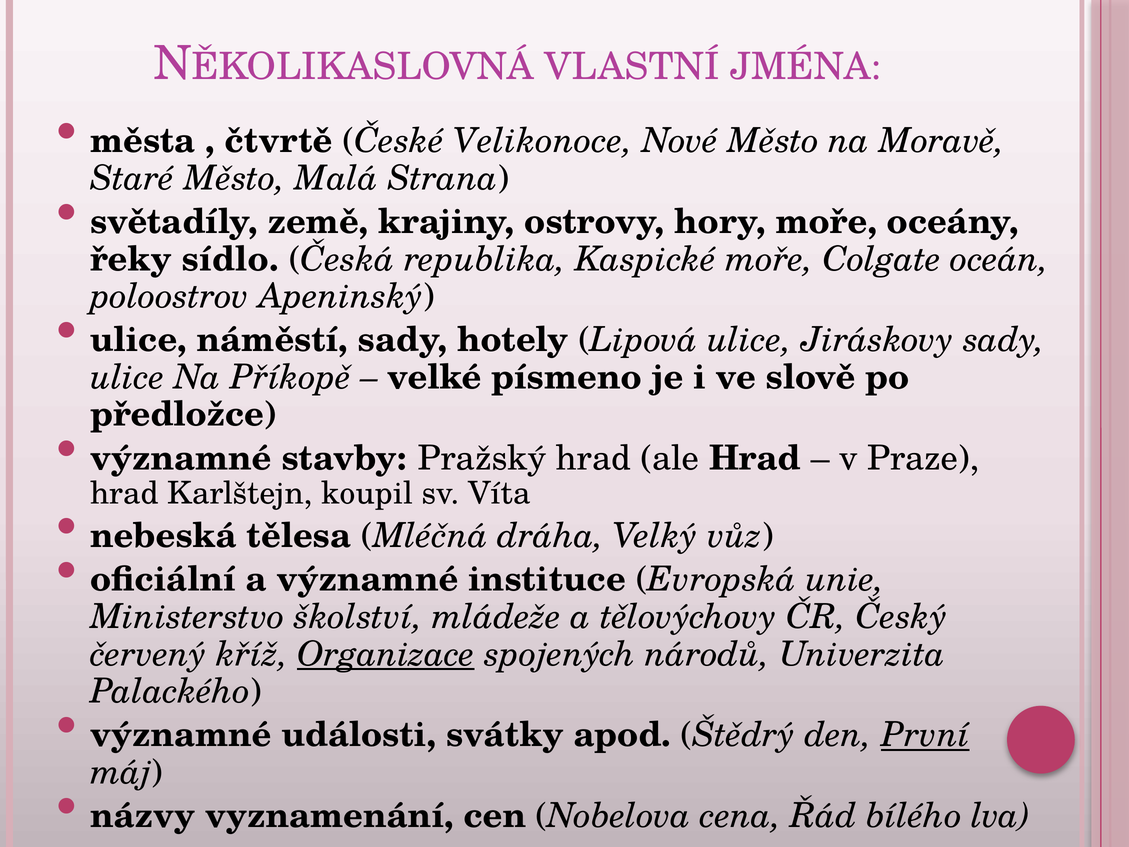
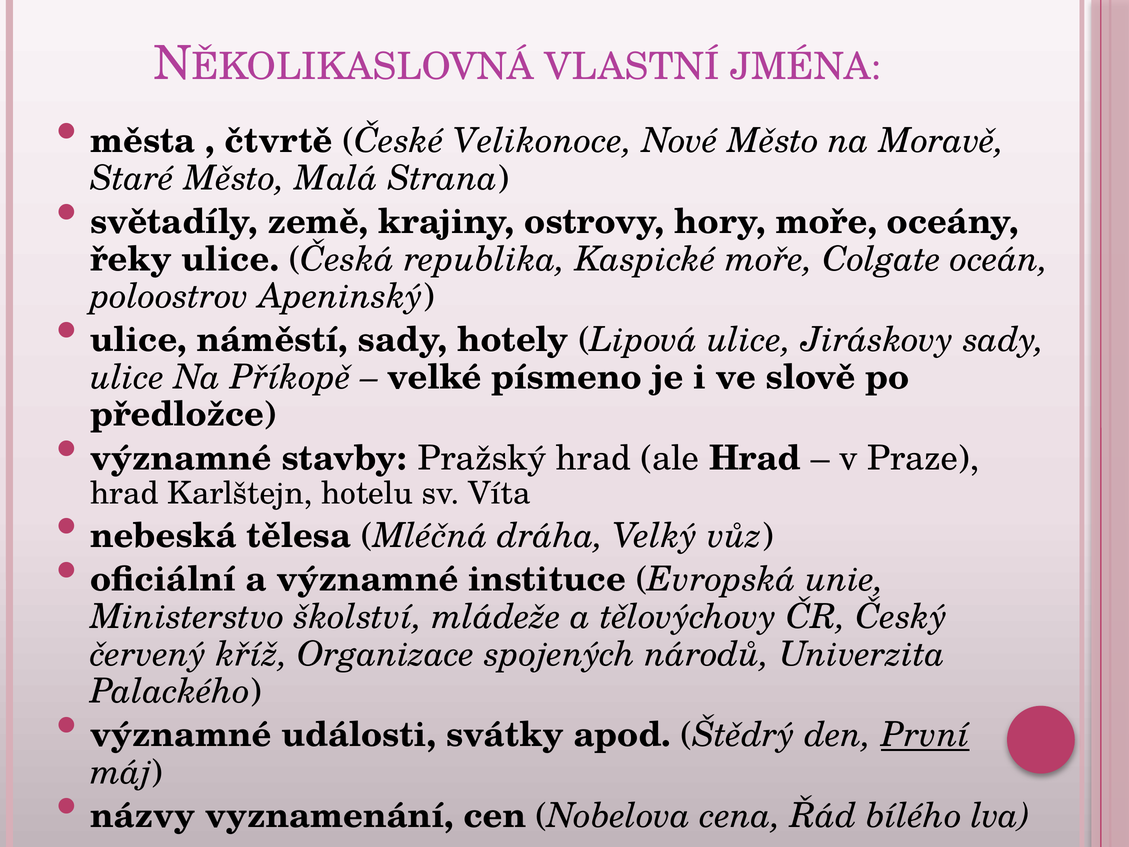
řeky sídlo: sídlo -> ulice
koupil: koupil -> hotelu
Organizace underline: present -> none
